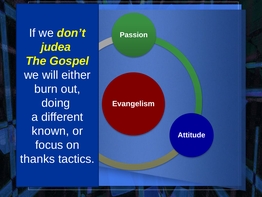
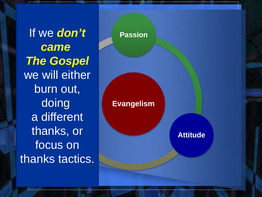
judea: judea -> came
known at (50, 131): known -> thanks
